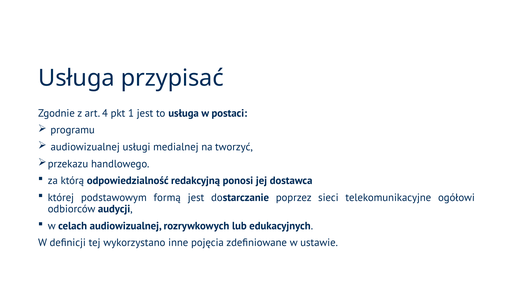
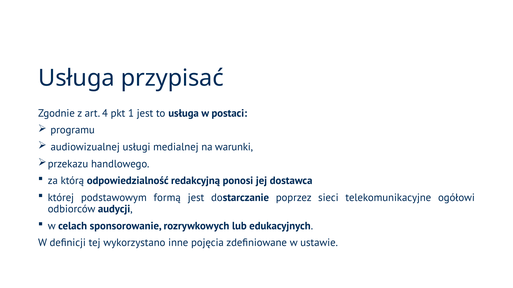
tworzyć: tworzyć -> warunki
celach audiowizualnej: audiowizualnej -> sponsorowanie
